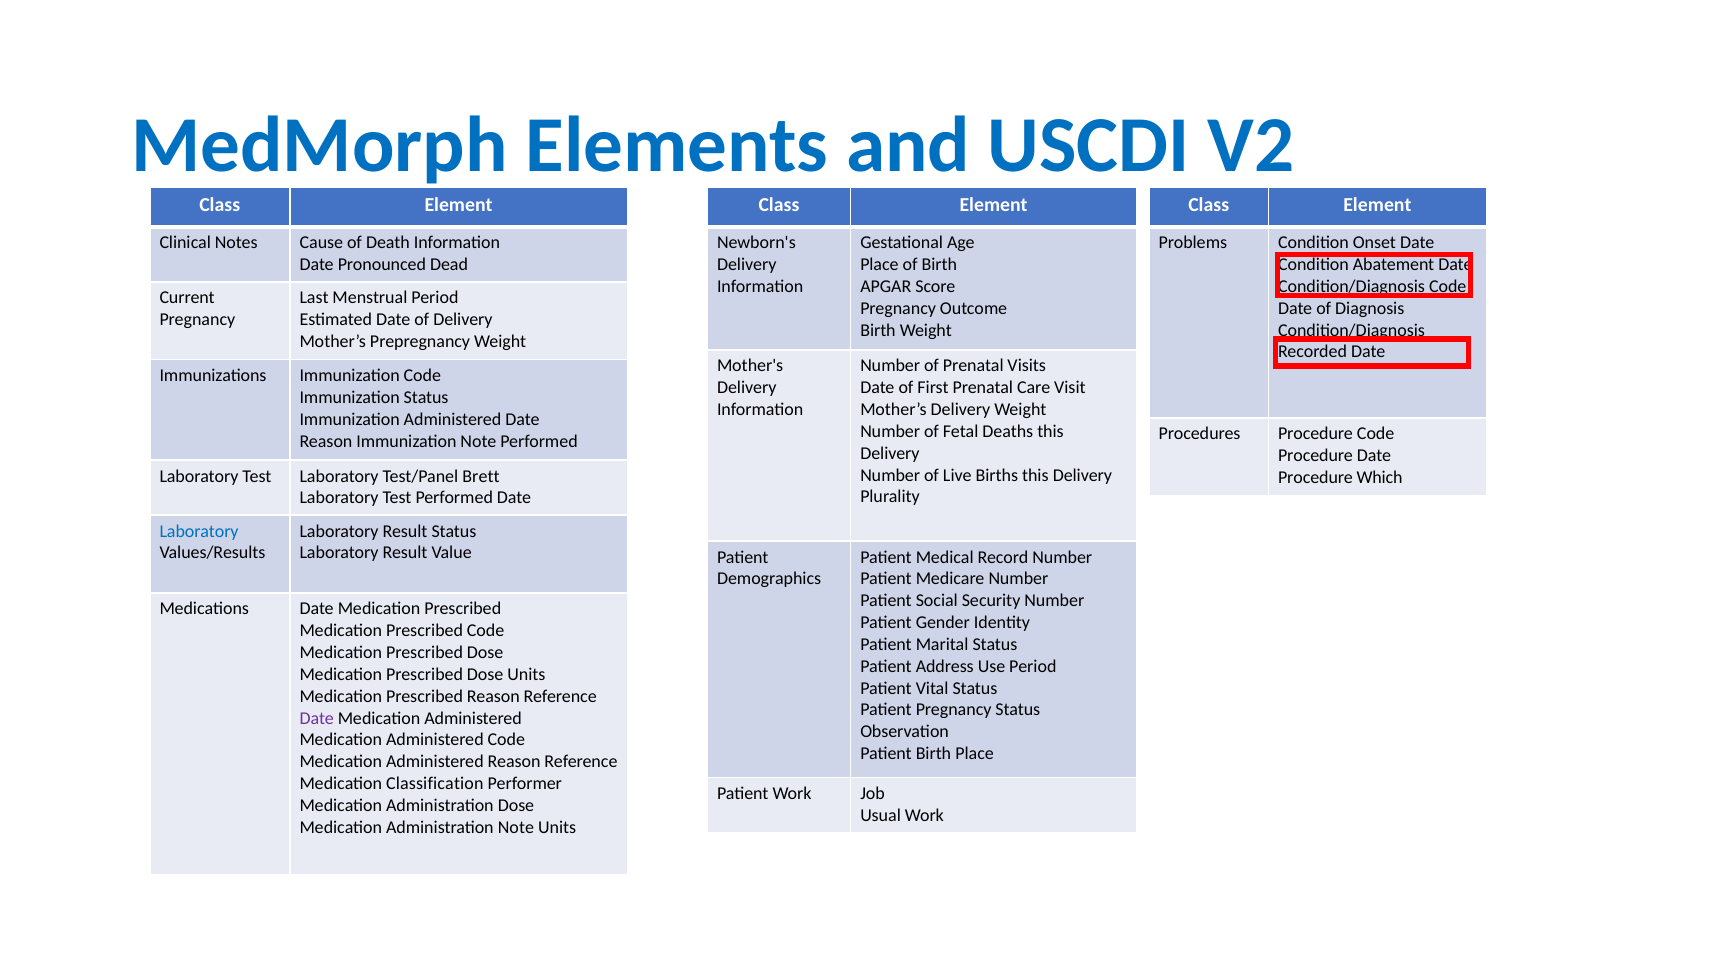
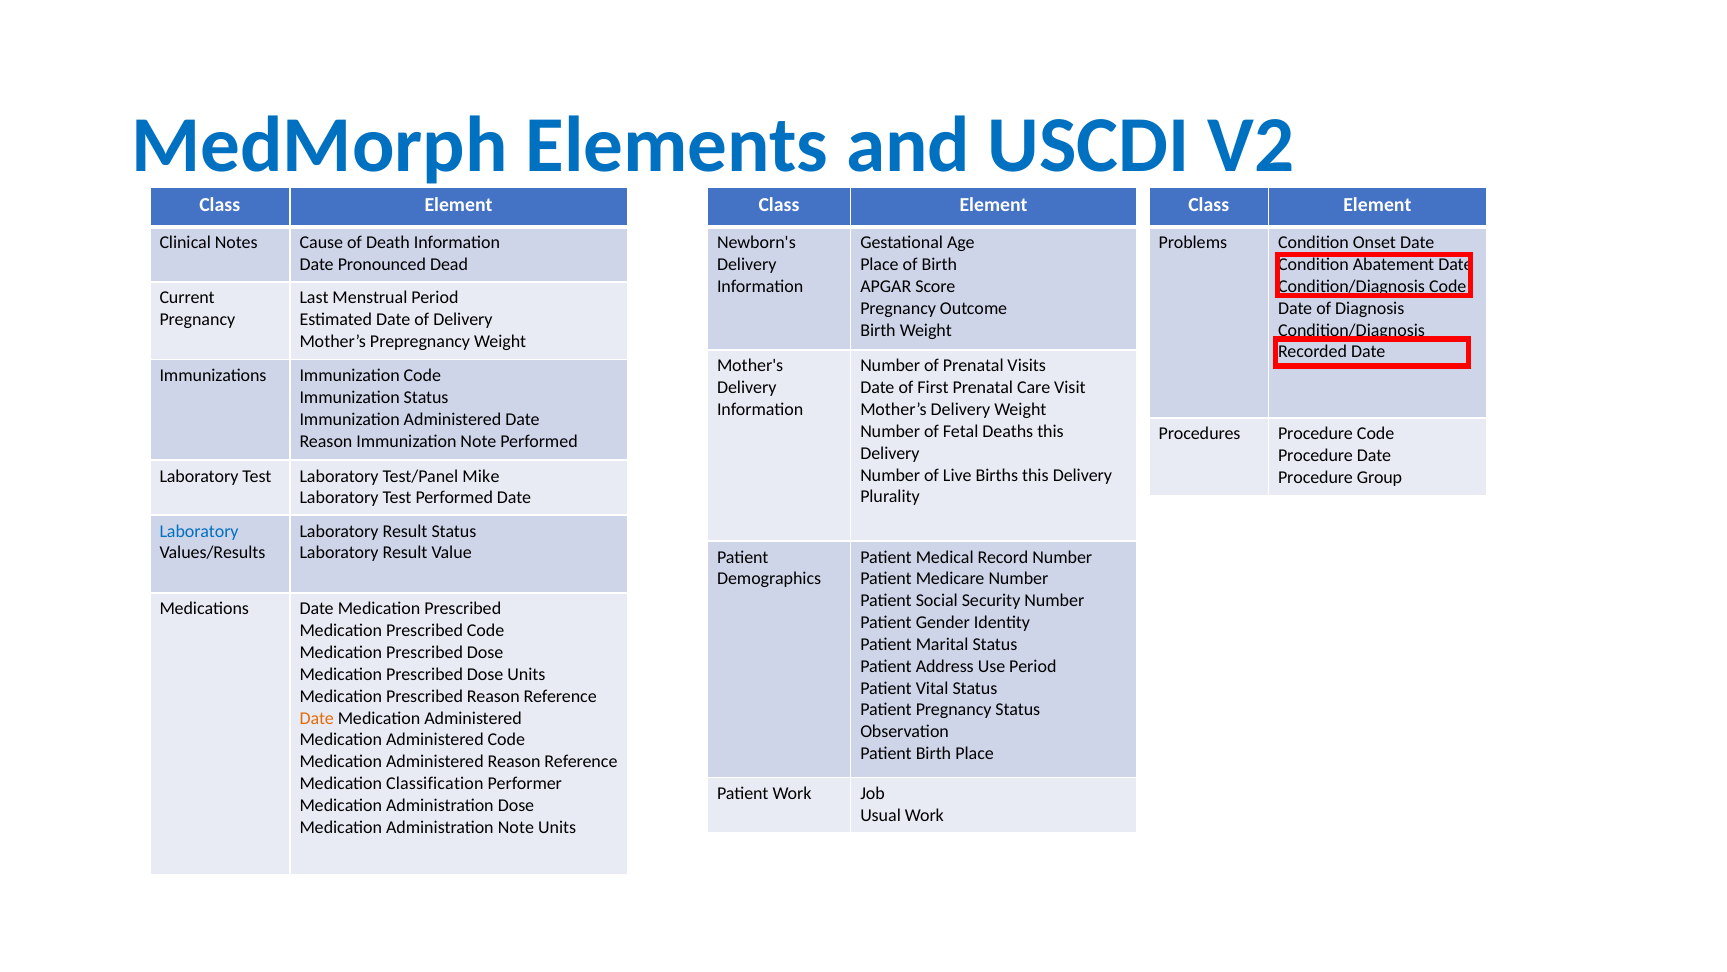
Brett: Brett -> Mike
Which: Which -> Group
Date at (317, 718) colour: purple -> orange
